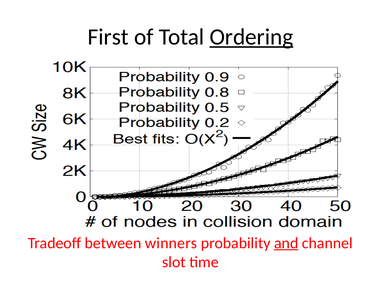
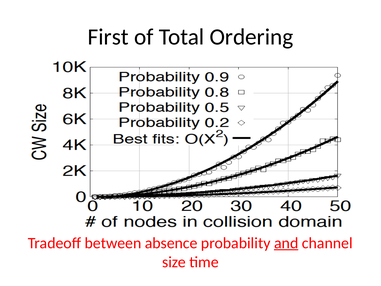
Ordering underline: present -> none
winners: winners -> absence
slot: slot -> size
